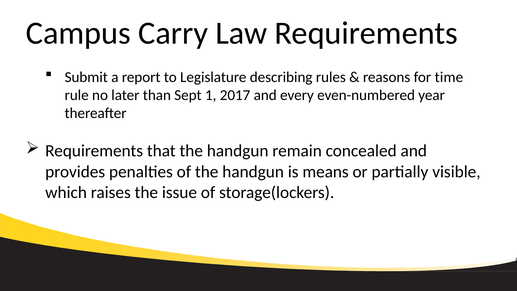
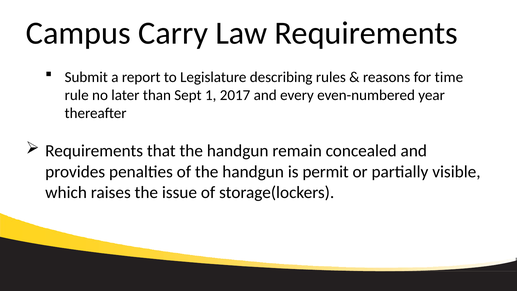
means: means -> permit
